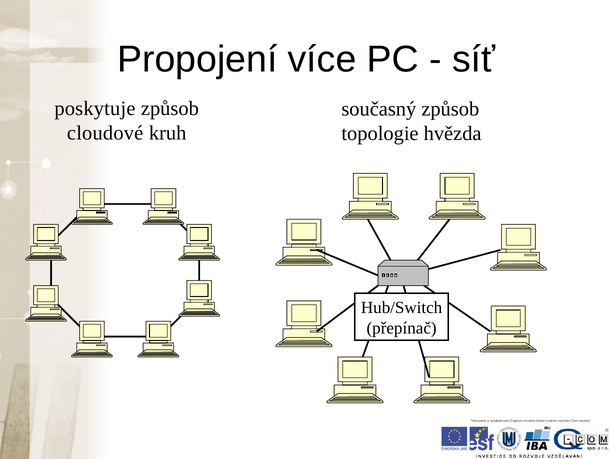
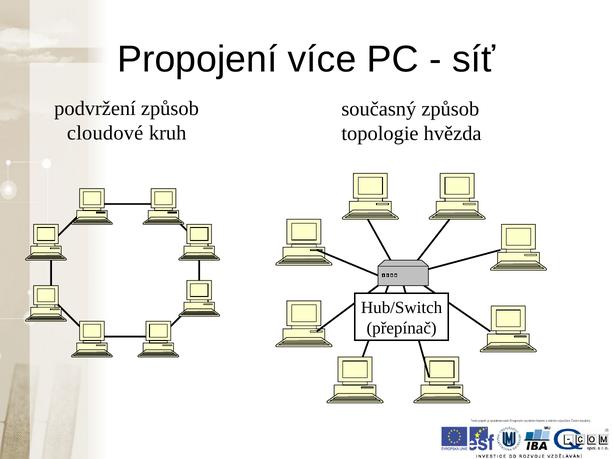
poskytuje: poskytuje -> podvržení
